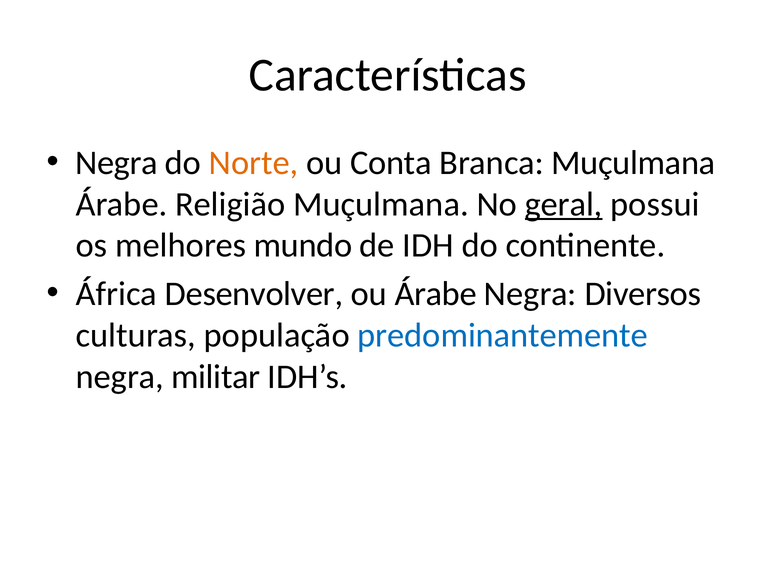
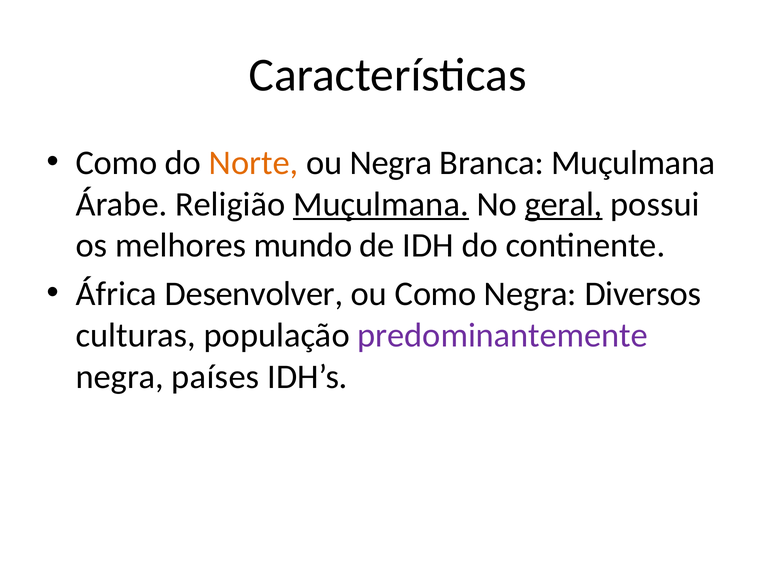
Negra at (117, 163): Negra -> Como
ou Conta: Conta -> Negra
Muçulmana at (381, 204) underline: none -> present
ou Árabe: Árabe -> Como
predominantemente colour: blue -> purple
militar: militar -> países
